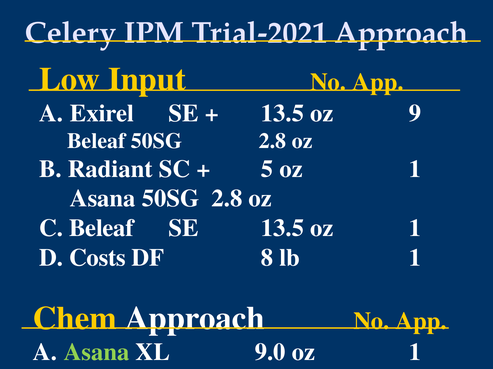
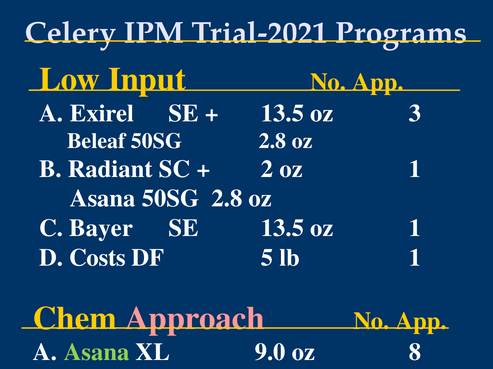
Trial-2021 Approach: Approach -> Programs
9: 9 -> 3
5: 5 -> 2
C Beleaf: Beleaf -> Bayer
8: 8 -> 5
Approach at (195, 319) colour: white -> pink
9.0 oz 1: 1 -> 8
